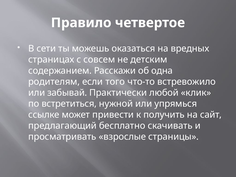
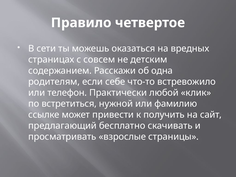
того: того -> себе
забывай: забывай -> телефон
упрямься: упрямься -> фамилию
